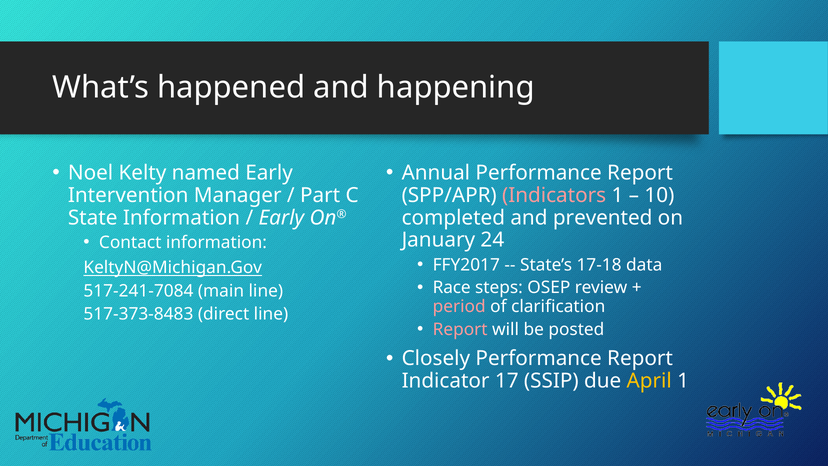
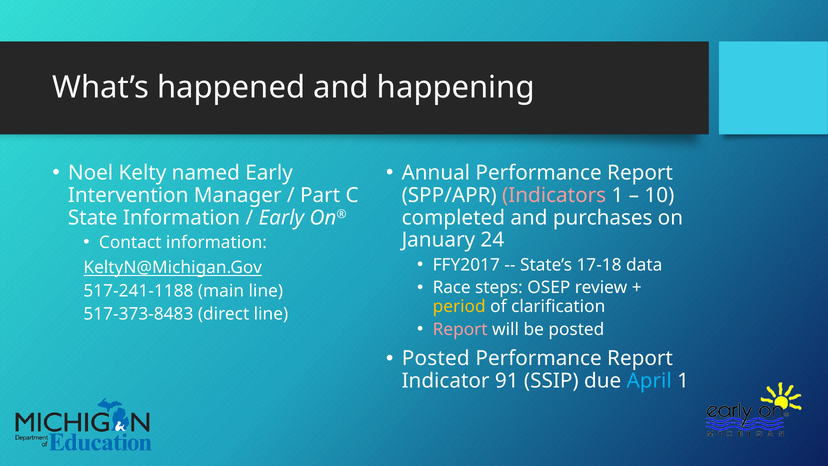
prevented: prevented -> purchases
517-241-7084: 517-241-7084 -> 517-241-1188
period colour: pink -> yellow
Closely at (436, 358): Closely -> Posted
17: 17 -> 91
April colour: yellow -> light blue
